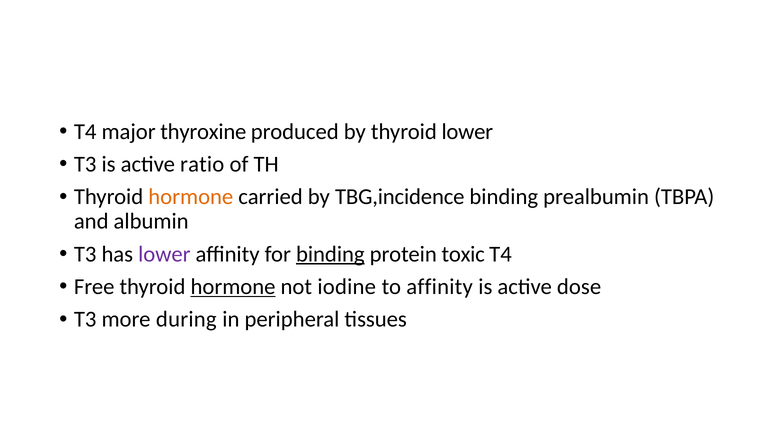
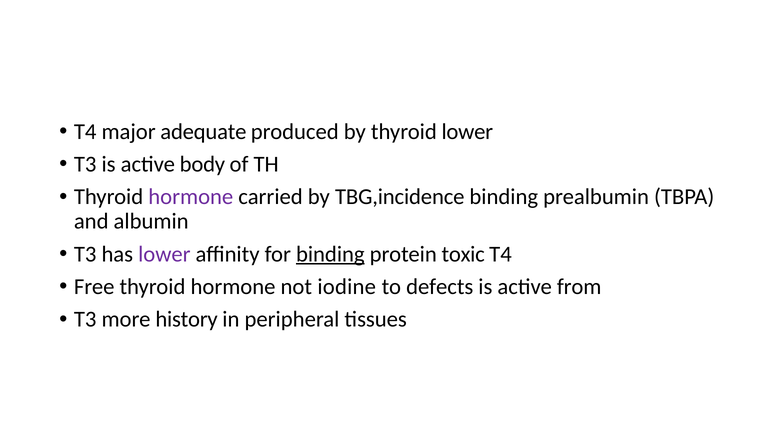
thyroxine: thyroxine -> adequate
ratio: ratio -> body
hormone at (191, 197) colour: orange -> purple
hormone at (233, 287) underline: present -> none
to affinity: affinity -> defects
dose: dose -> from
during: during -> history
